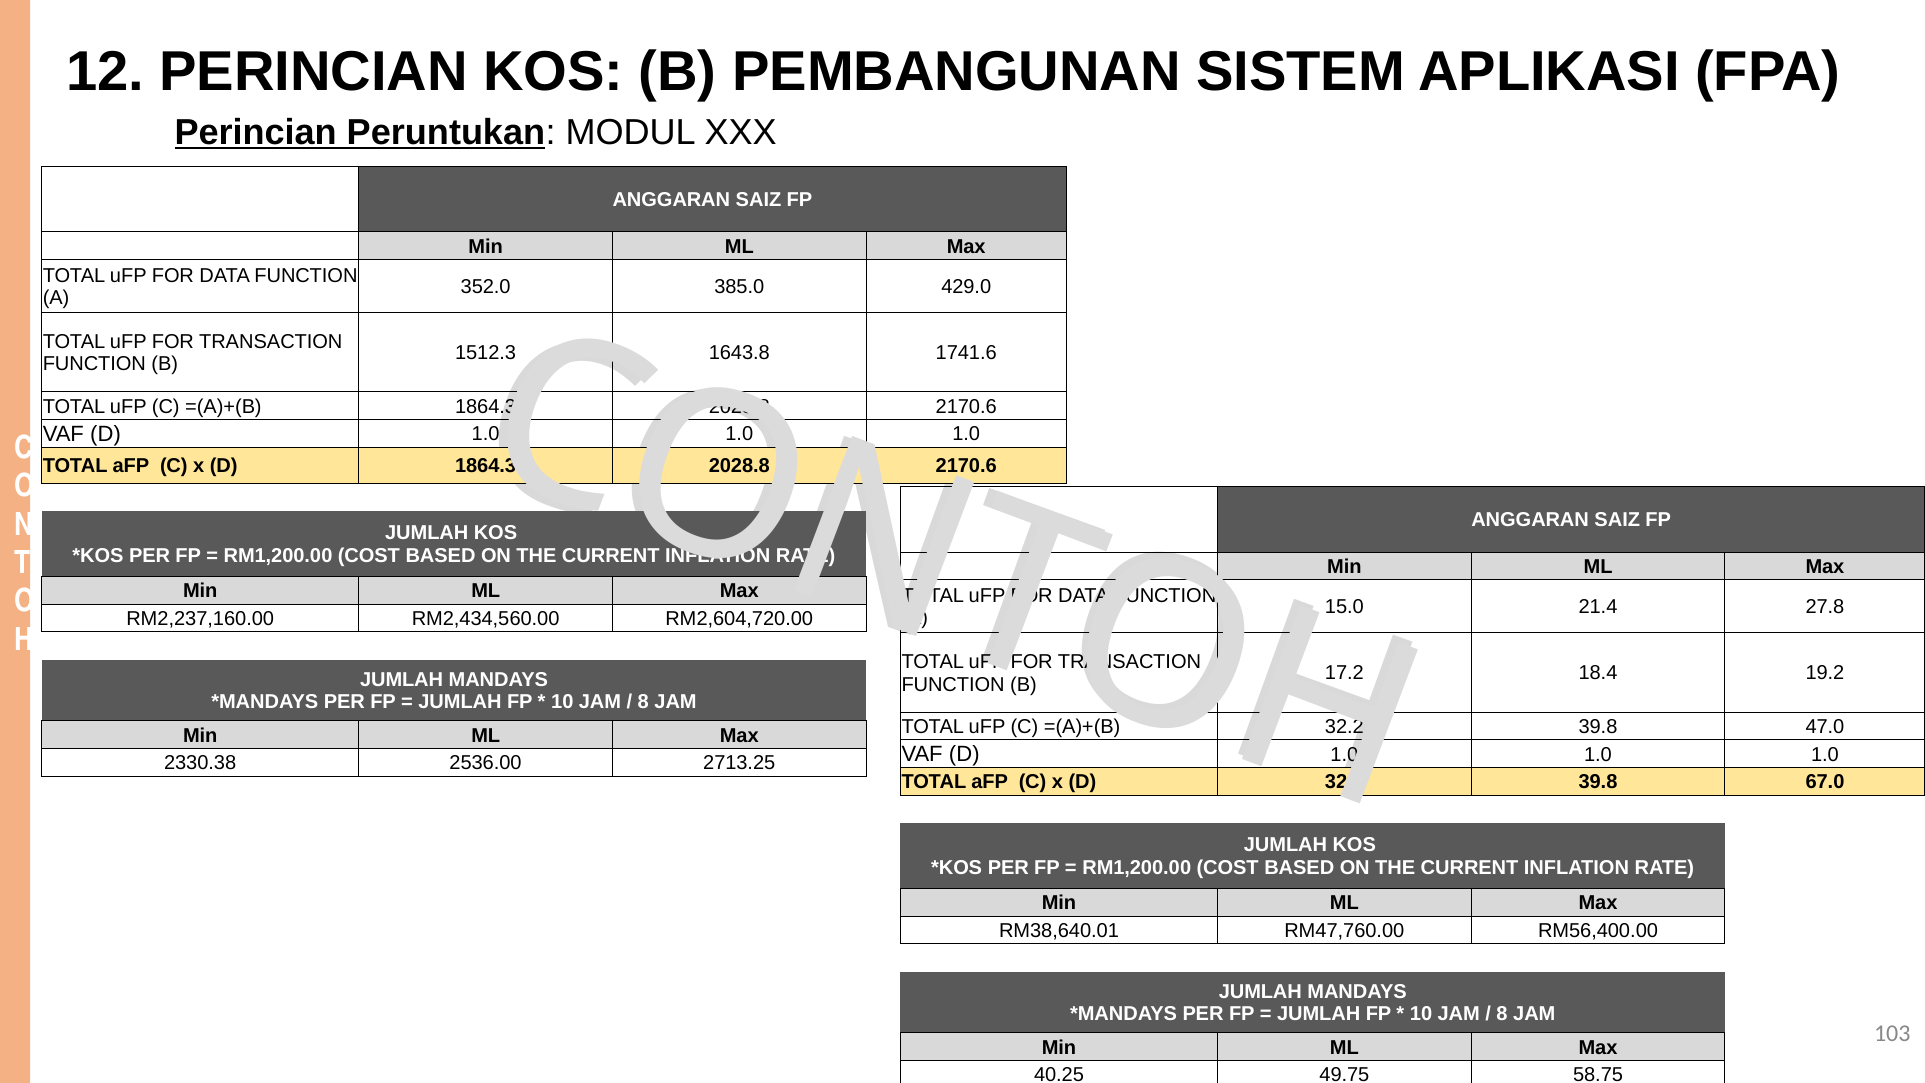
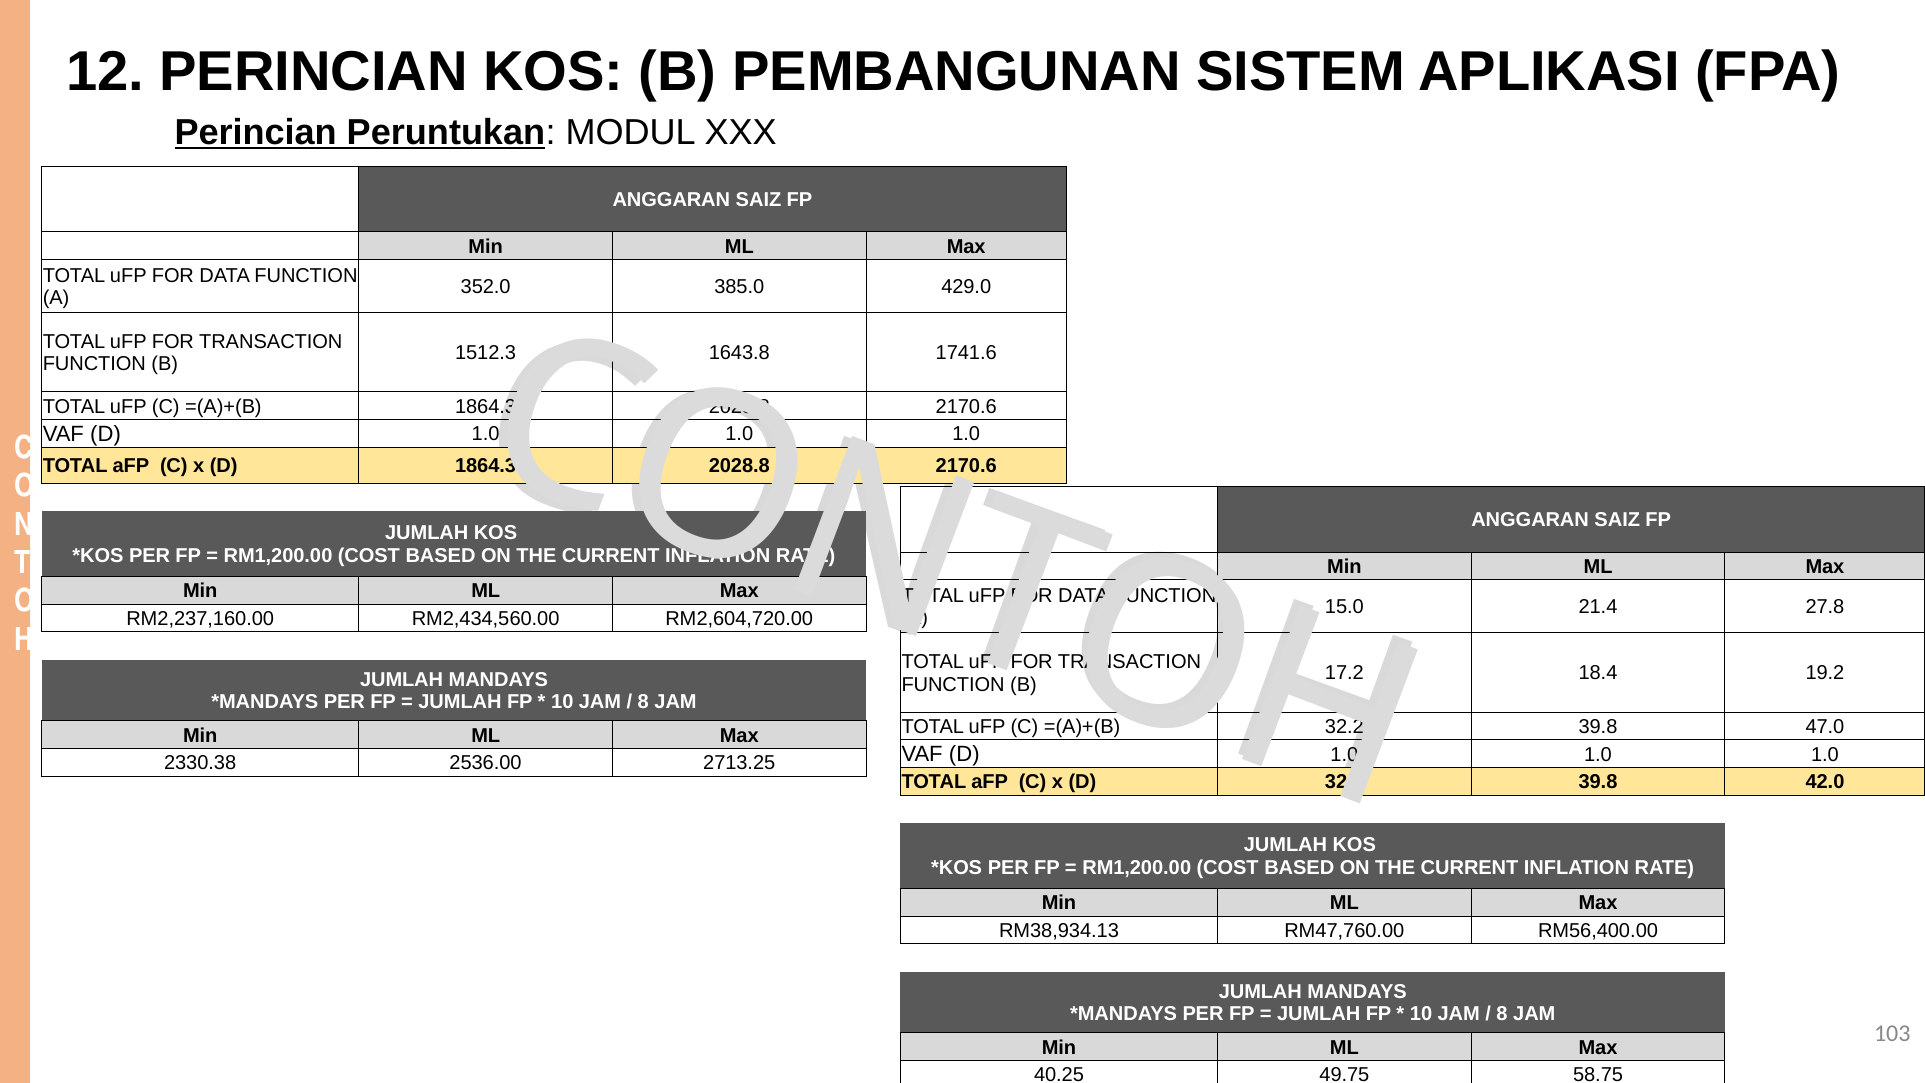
67.0: 67.0 -> 42.0
RM38,640.01: RM38,640.01 -> RM38,934.13
